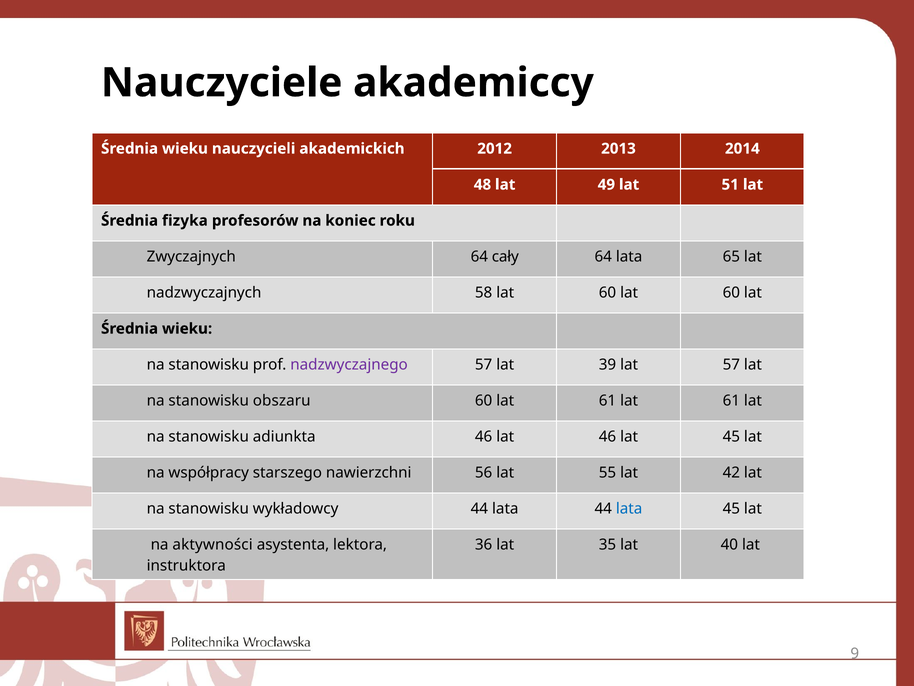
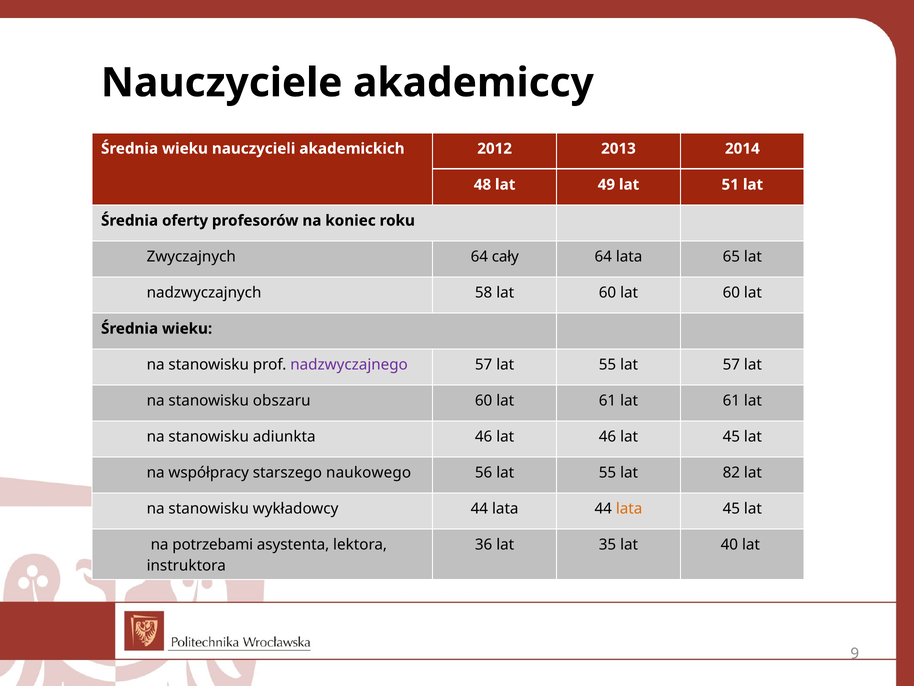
fizyka: fizyka -> oferty
57 lat 39: 39 -> 55
nawierzchni: nawierzchni -> naukowego
42: 42 -> 82
lata at (629, 508) colour: blue -> orange
aktywności: aktywności -> potrzebami
